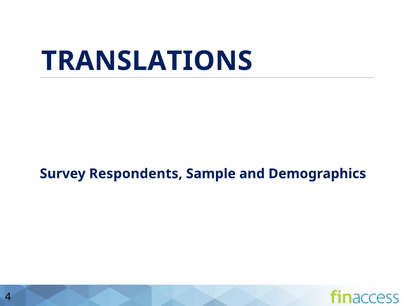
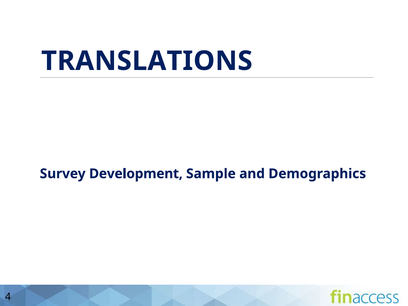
Respondents: Respondents -> Development
